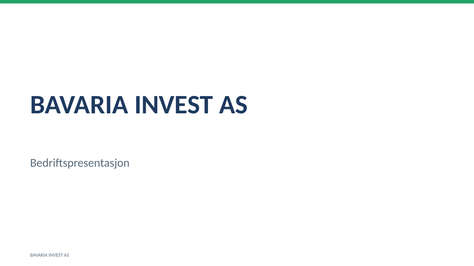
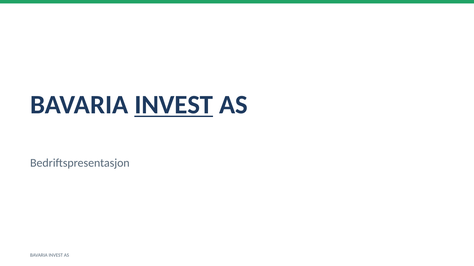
INVEST at (174, 105) underline: none -> present
